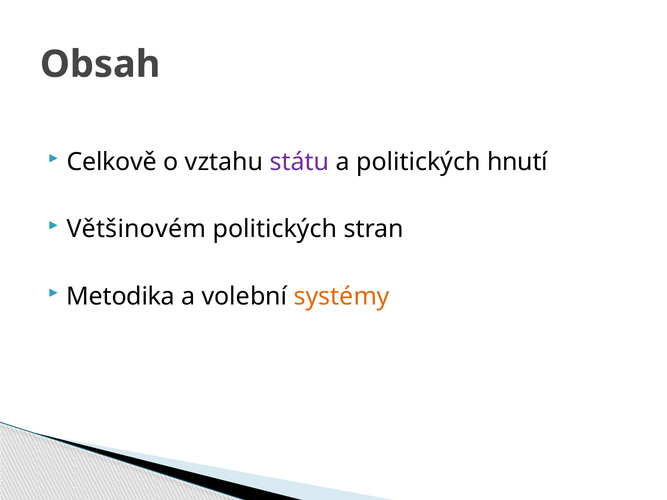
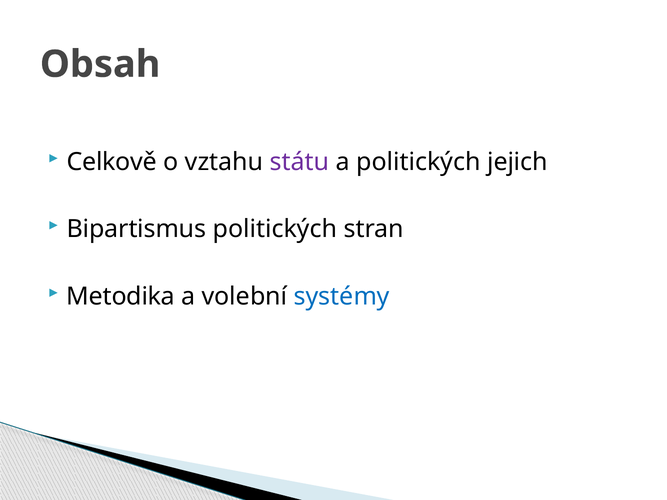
hnutí: hnutí -> jejich
Většinovém: Většinovém -> Bipartismus
systémy colour: orange -> blue
